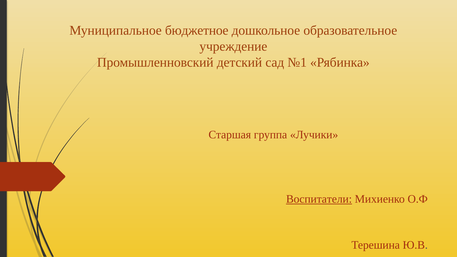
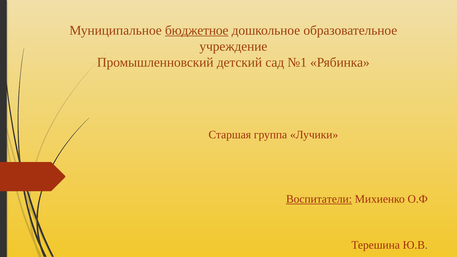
бюджетное underline: none -> present
